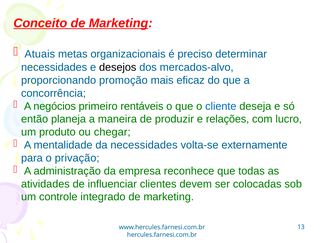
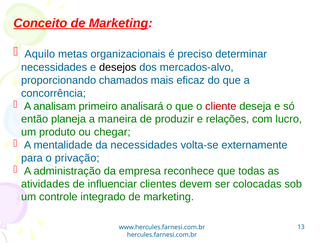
Atuais: Atuais -> Aquilo
promoção: promoção -> chamados
negócios: negócios -> analisam
rentáveis: rentáveis -> analisará
cliente colour: blue -> red
